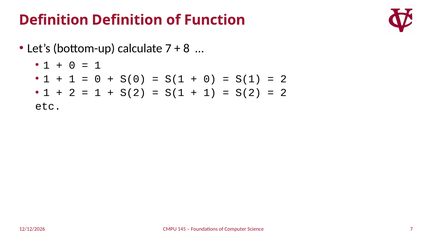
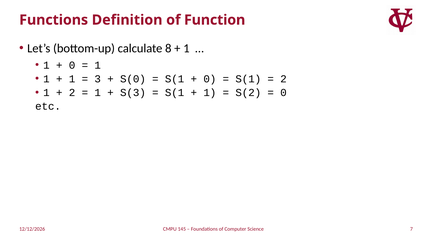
Definition at (54, 20): Definition -> Functions
calculate 7: 7 -> 8
8 at (186, 48): 8 -> 1
0 at (98, 79): 0 -> 3
S(2 at (133, 93): S(2 -> S(3
2 at (284, 93): 2 -> 0
